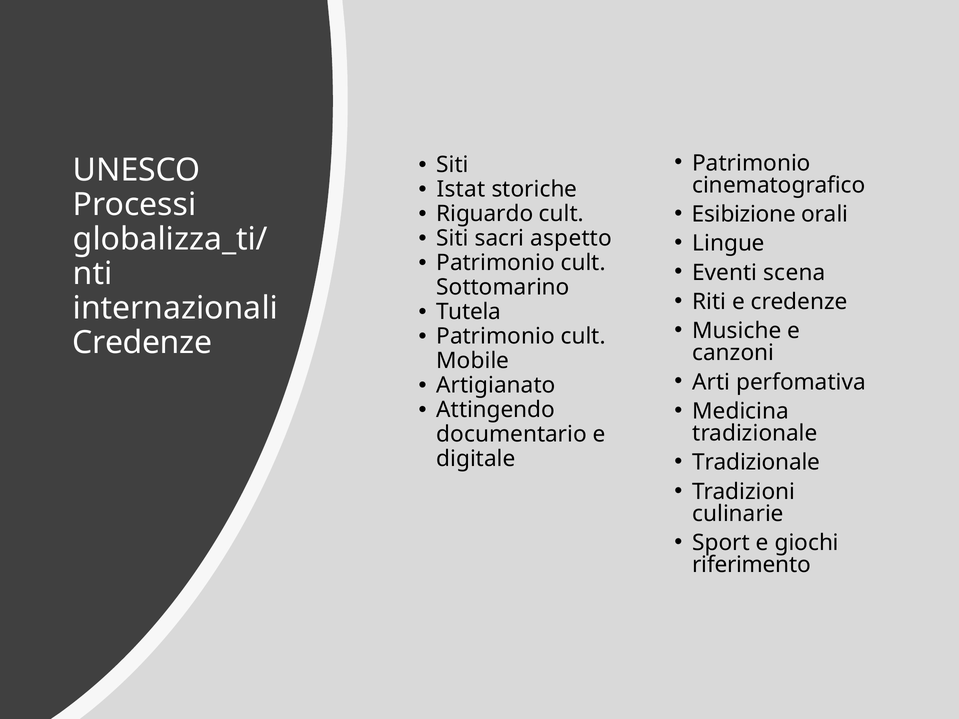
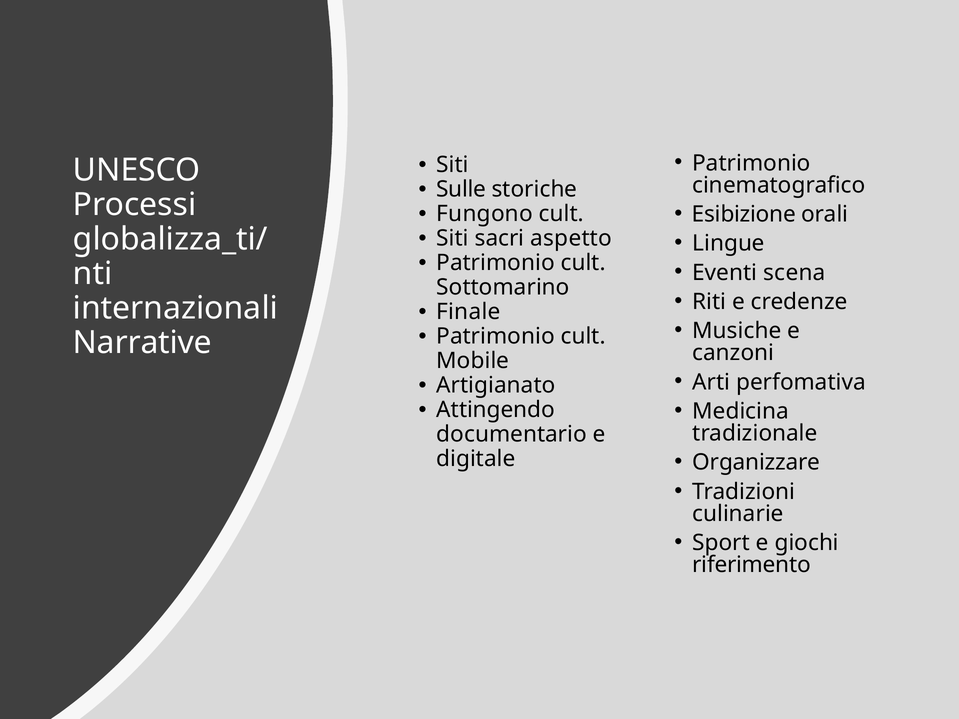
Istat: Istat -> Sulle
Riguardo: Riguardo -> Fungono
Tutela: Tutela -> Finale
Credenze at (142, 343): Credenze -> Narrative
Tradizionale at (756, 463): Tradizionale -> Organizzare
